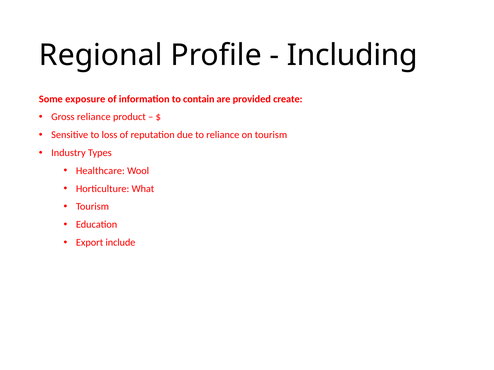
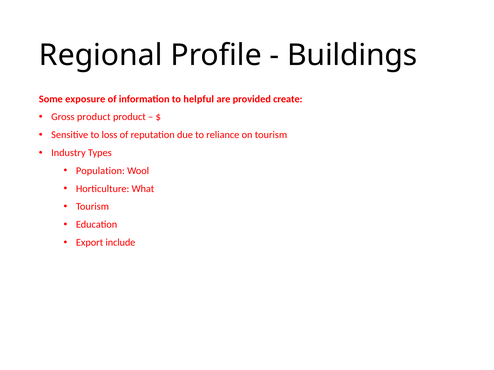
Including: Including -> Buildings
contain: contain -> helpful
Gross reliance: reliance -> product
Healthcare: Healthcare -> Population
